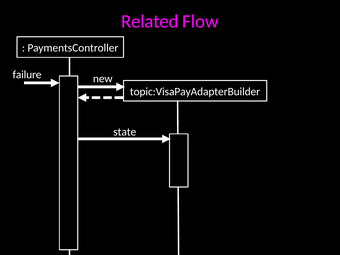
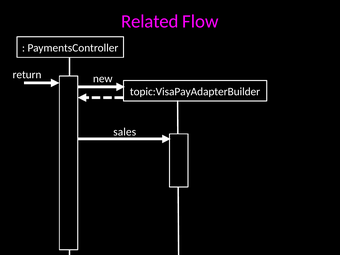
failure: failure -> return
state: state -> sales
